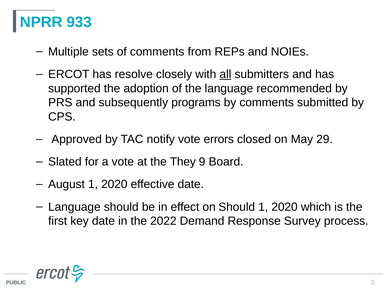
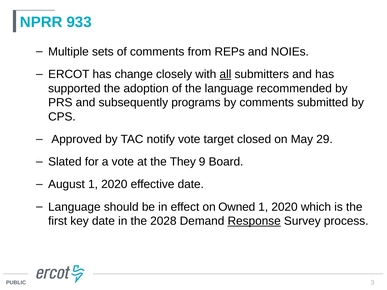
resolve: resolve -> change
errors: errors -> target
on Should: Should -> Owned
2022: 2022 -> 2028
Response underline: none -> present
